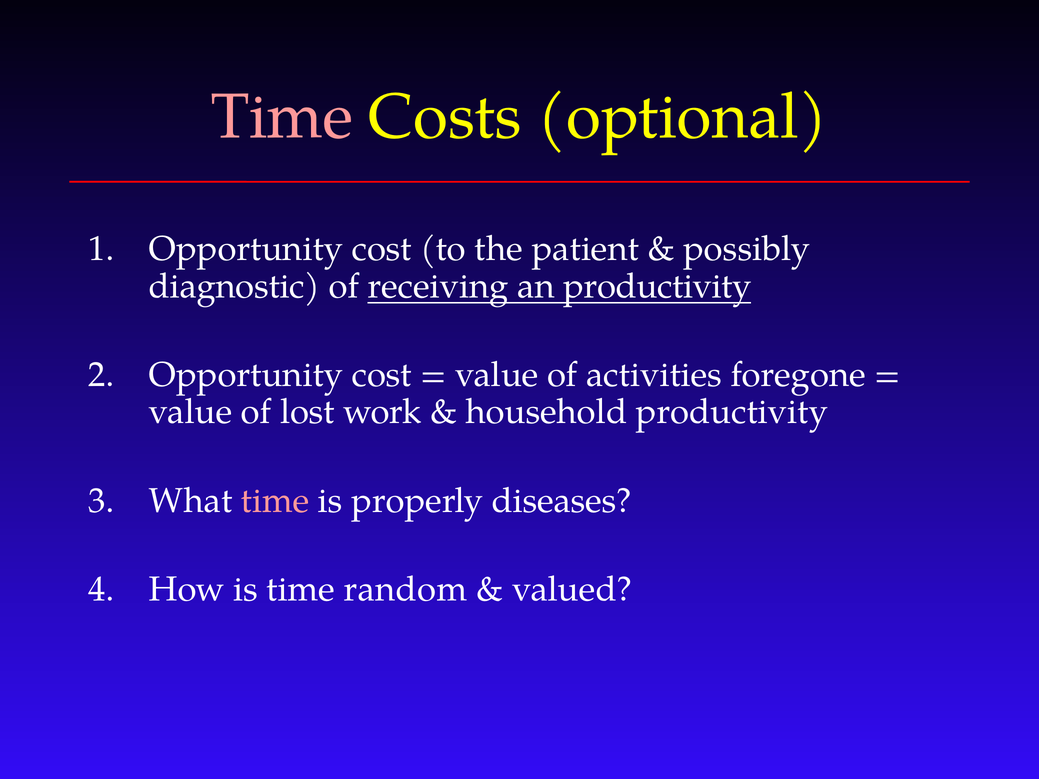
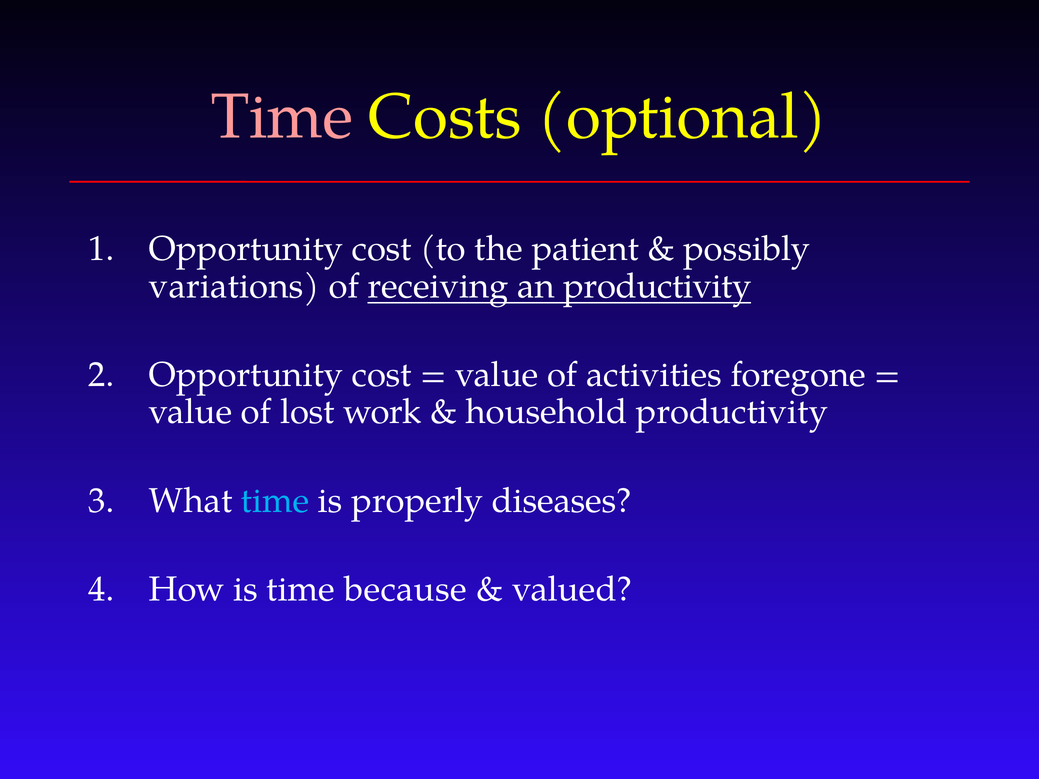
diagnostic: diagnostic -> variations
time at (275, 501) colour: pink -> light blue
random: random -> because
